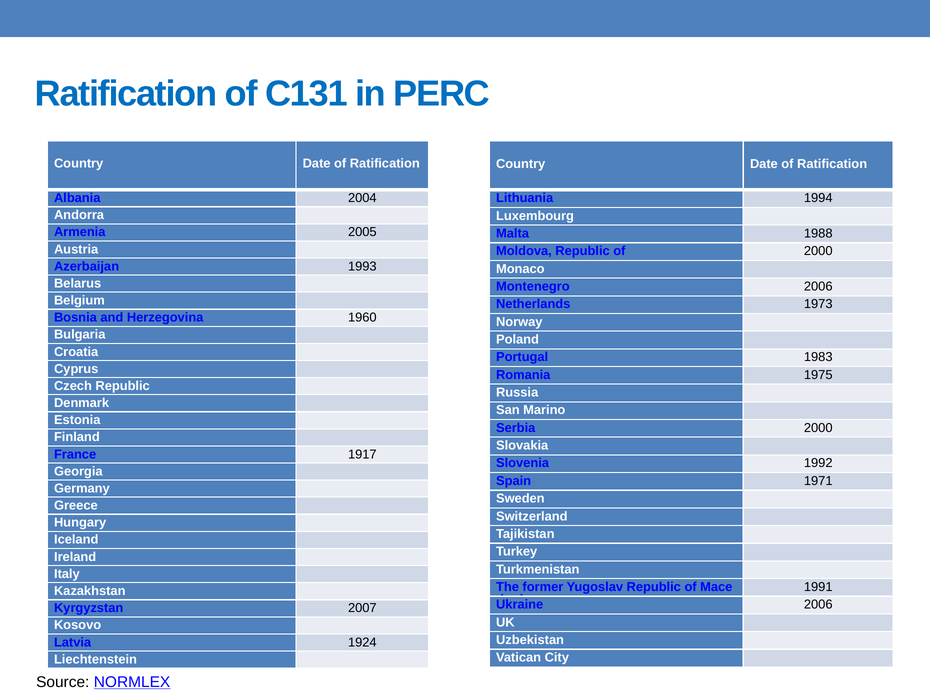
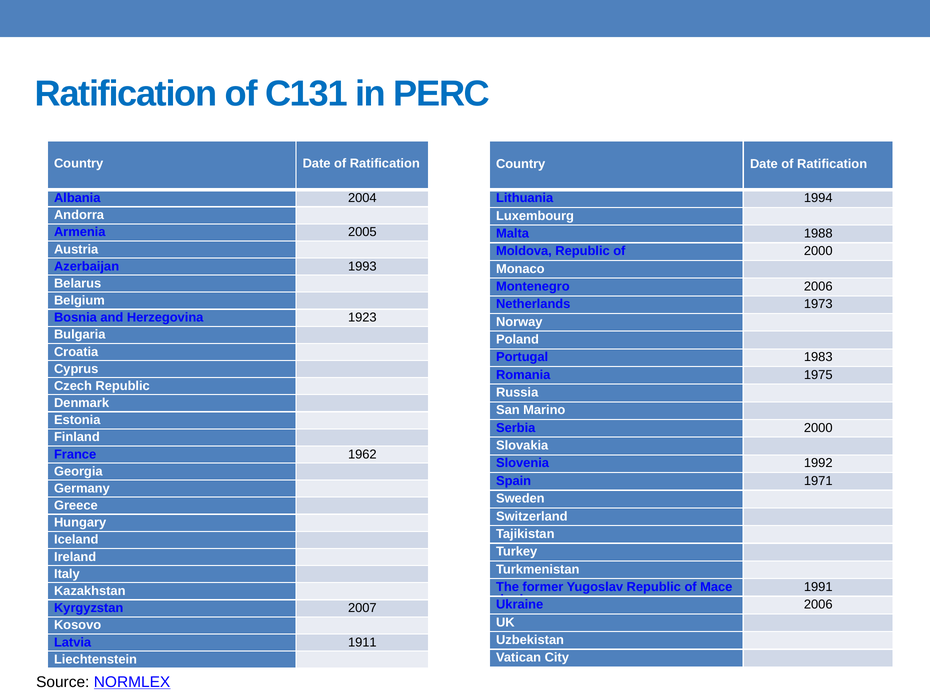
1960: 1960 -> 1923
1917: 1917 -> 1962
1924: 1924 -> 1911
